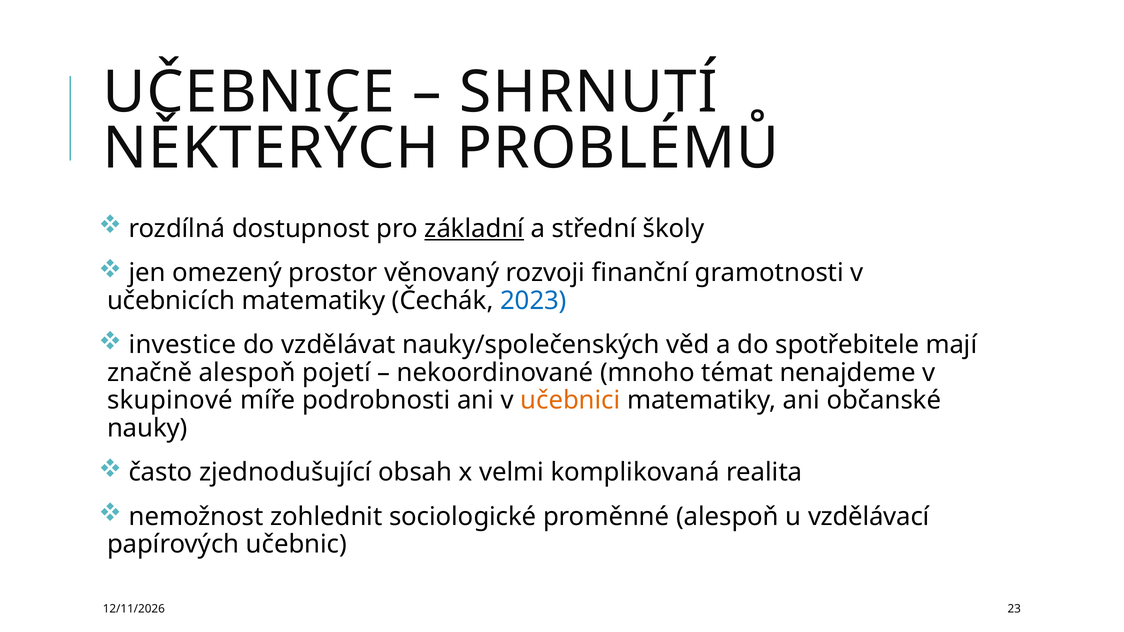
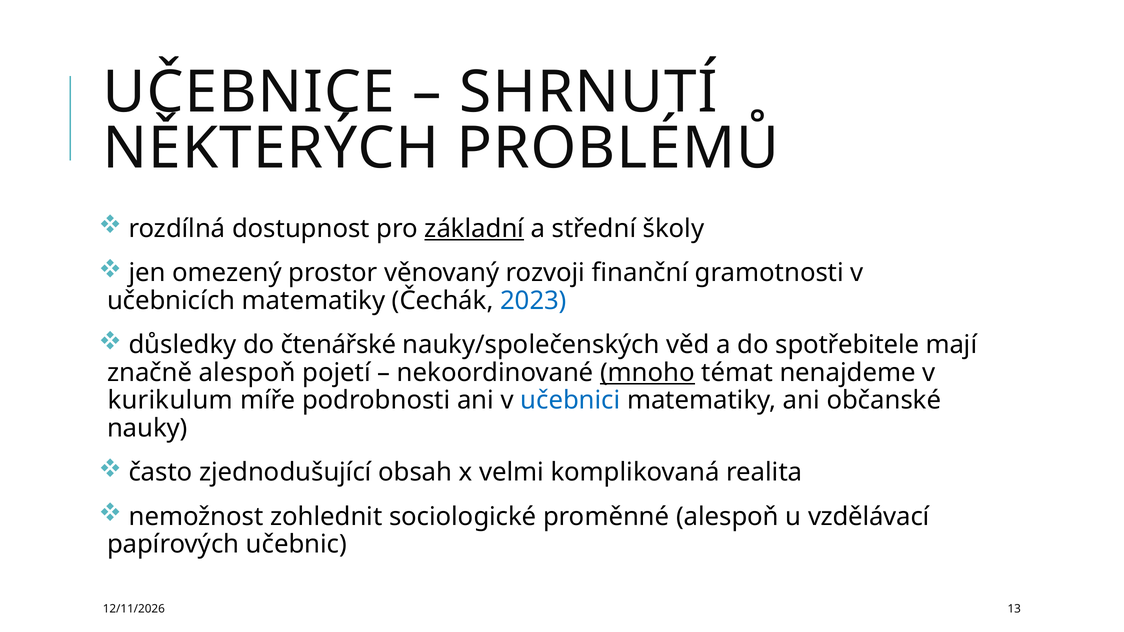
investice: investice -> důsledky
vzdělávat: vzdělávat -> čtenářské
mnoho underline: none -> present
skupinové: skupinové -> kurikulum
učebnici colour: orange -> blue
23: 23 -> 13
